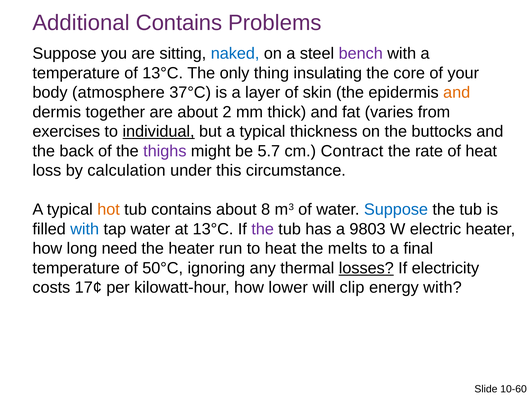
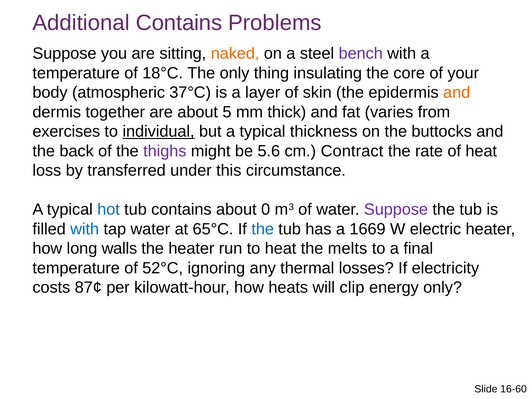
naked colour: blue -> orange
of 13°C: 13°C -> 18°C
atmosphere: atmosphere -> atmospheric
2: 2 -> 5
5.7: 5.7 -> 5.6
calculation: calculation -> transferred
hot colour: orange -> blue
8: 8 -> 0
Suppose at (396, 210) colour: blue -> purple
at 13°C: 13°C -> 65°C
the at (263, 229) colour: purple -> blue
9803: 9803 -> 1669
need: need -> walls
50°C: 50°C -> 52°C
losses underline: present -> none
17¢: 17¢ -> 87¢
lower: lower -> heats
energy with: with -> only
10-60: 10-60 -> 16-60
